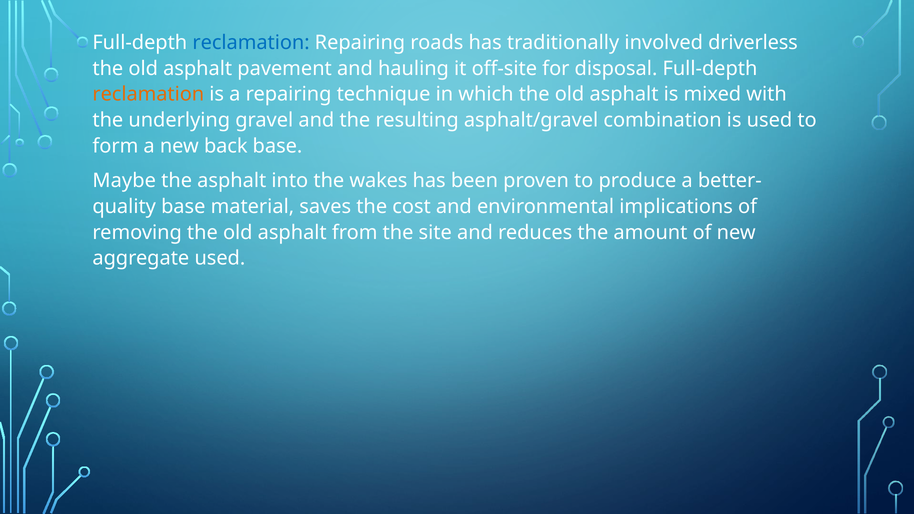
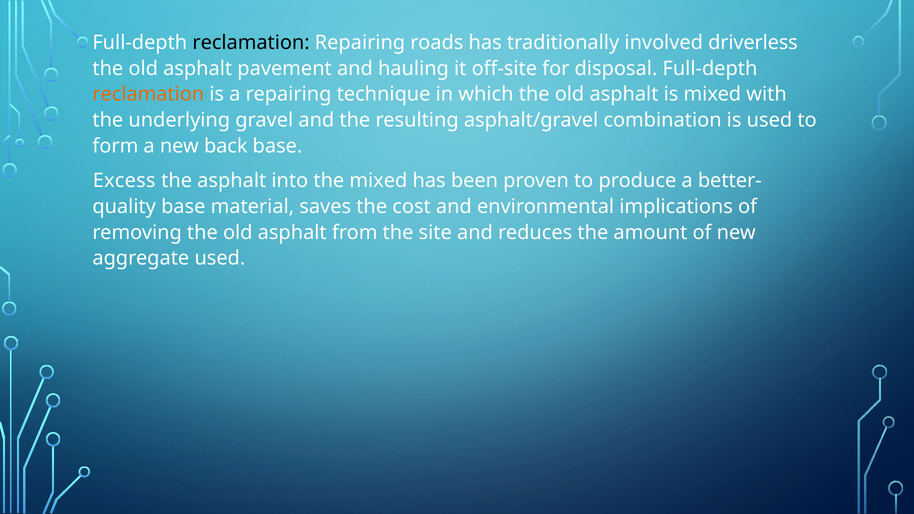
reclamation at (251, 43) colour: blue -> black
Maybe: Maybe -> Excess
the wakes: wakes -> mixed
